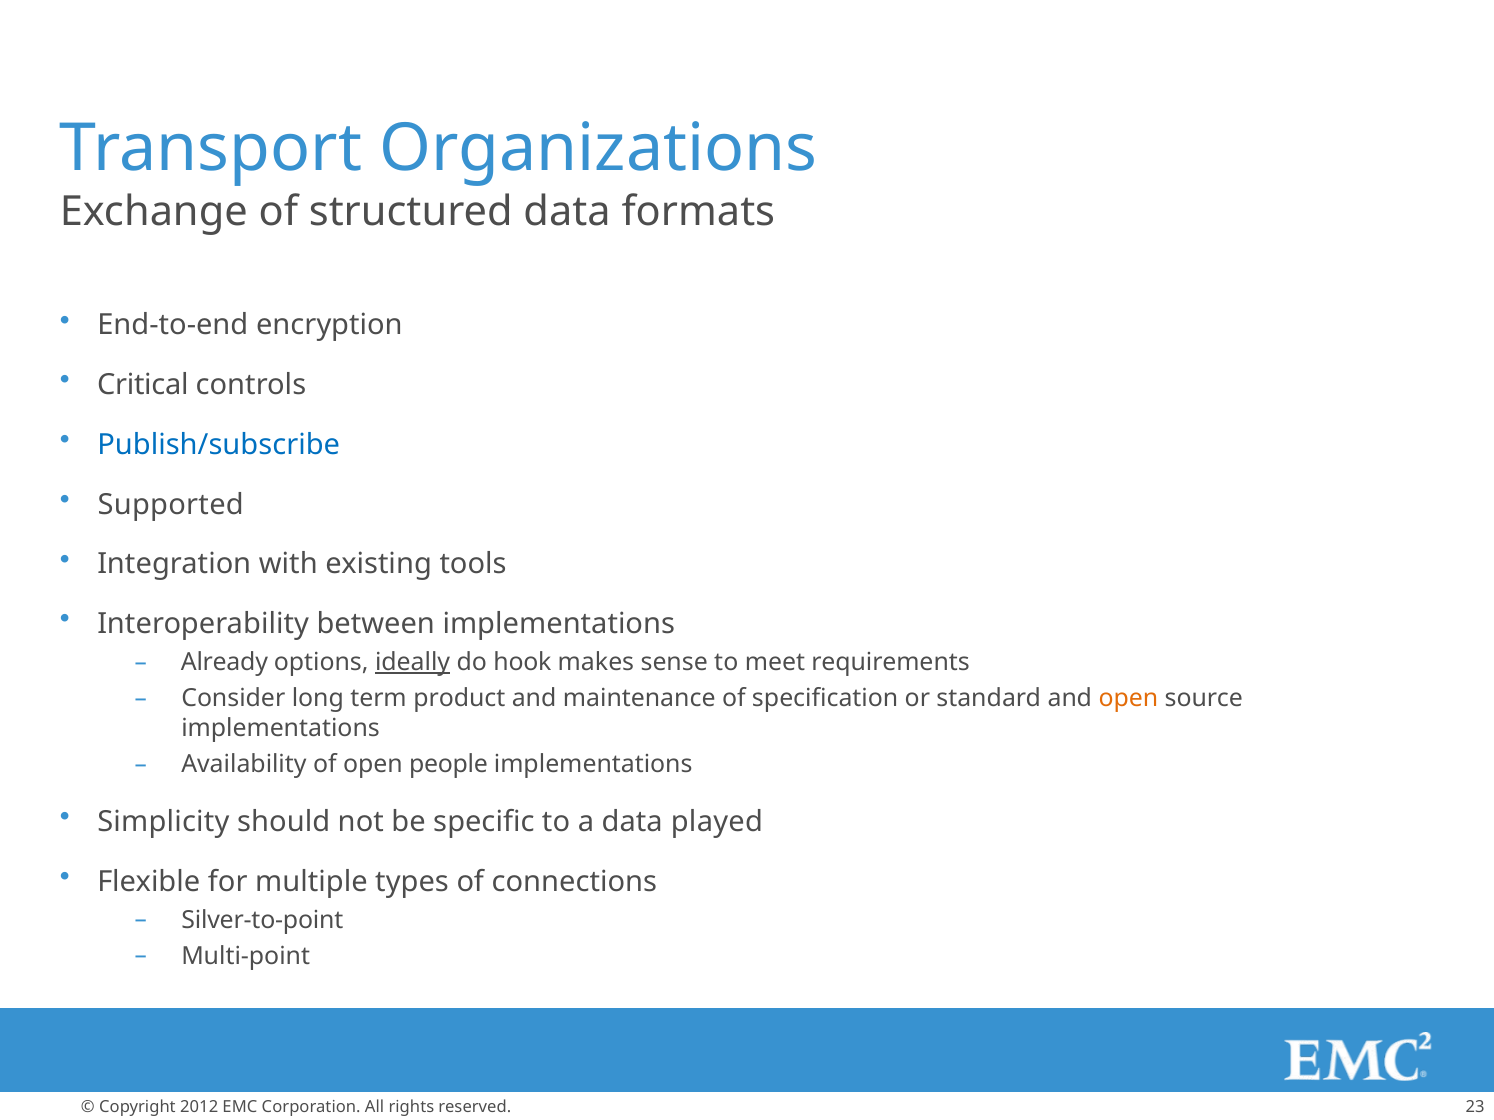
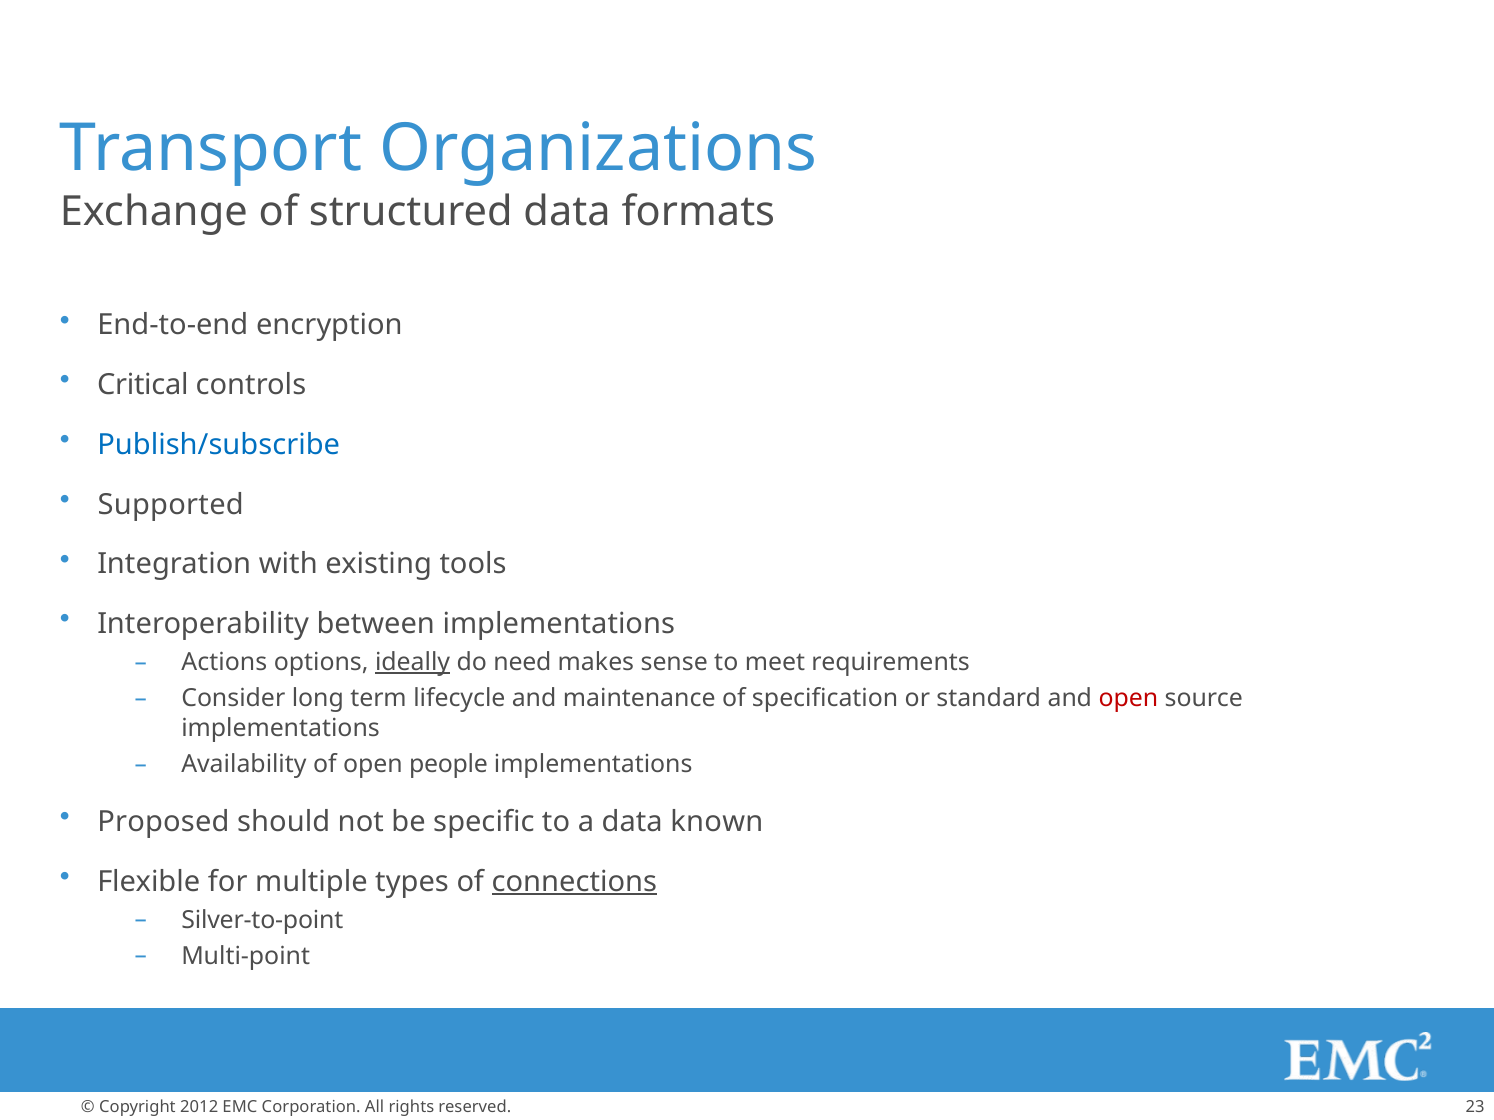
Already: Already -> Actions
hook: hook -> need
product: product -> lifecycle
open at (1128, 699) colour: orange -> red
Simplicity: Simplicity -> Proposed
played: played -> known
connections underline: none -> present
